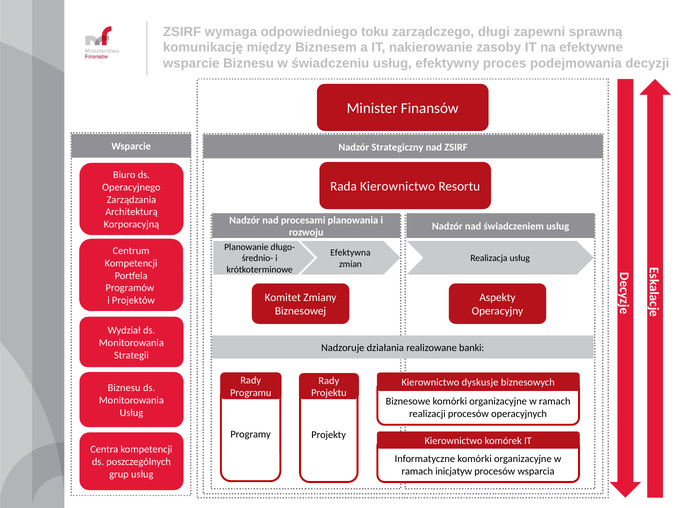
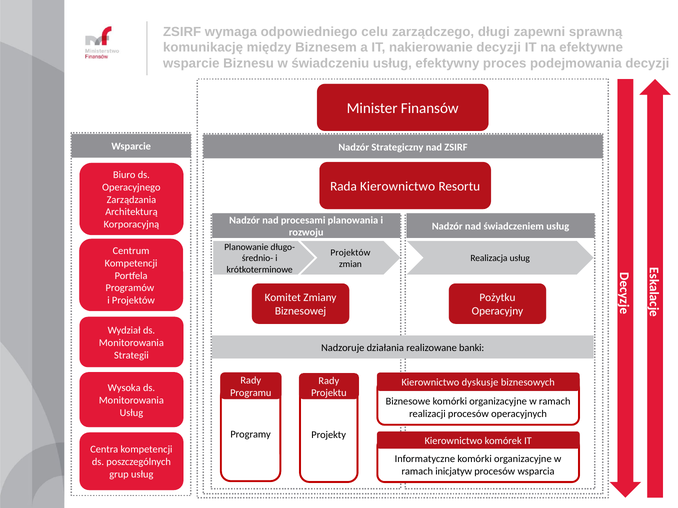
toku: toku -> celu
nakierowanie zasoby: zasoby -> decyzji
Efektywna at (350, 253): Efektywna -> Projektów
Aspekty: Aspekty -> Pożytku
Biznesu at (124, 388): Biznesu -> Wysoka
